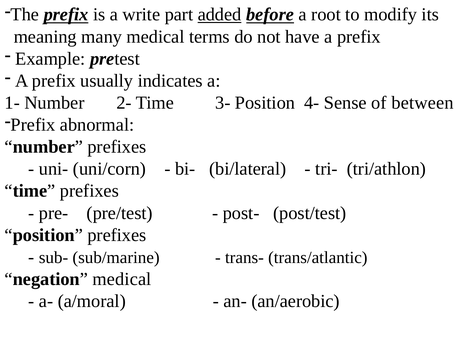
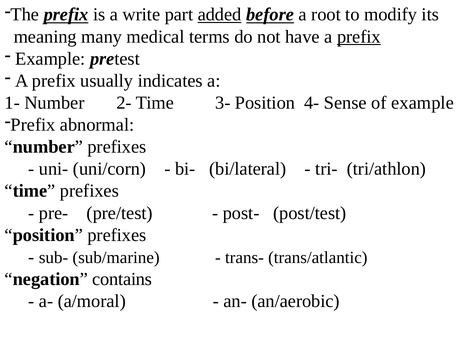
prefix at (359, 37) underline: none -> present
of between: between -> example
negation medical: medical -> contains
